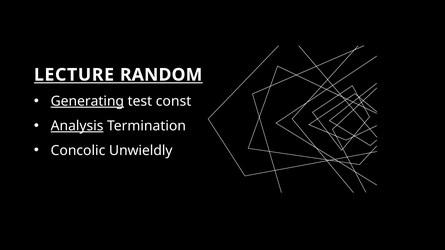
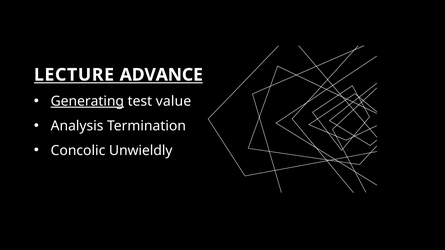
RANDOM: RANDOM -> ADVANCE
const: const -> value
Analysis underline: present -> none
